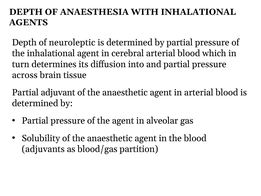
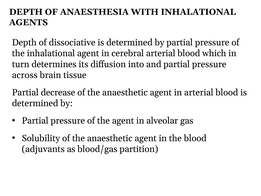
neuroleptic: neuroleptic -> dissociative
adjuvant: adjuvant -> decrease
